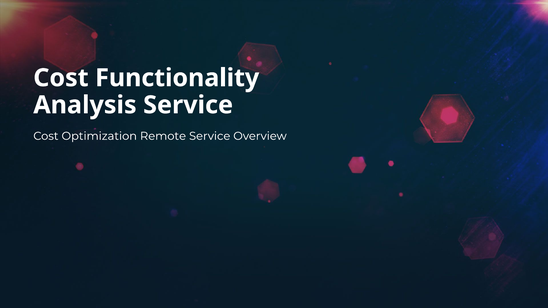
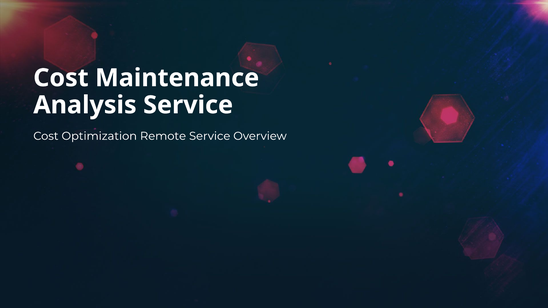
Functionality: Functionality -> Maintenance
